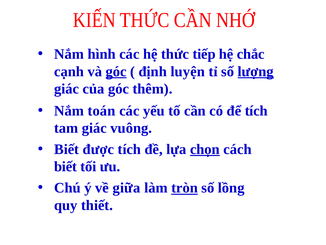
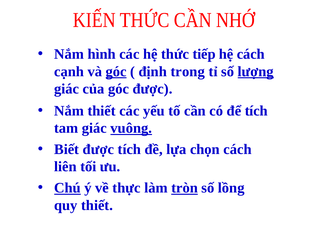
hệ chắc: chắc -> cách
luyện: luyện -> trong
góc thêm: thêm -> được
Nắm toán: toán -> thiết
vuông underline: none -> present
chọn underline: present -> none
biết at (65, 166): biết -> liên
Chú underline: none -> present
giữa: giữa -> thực
